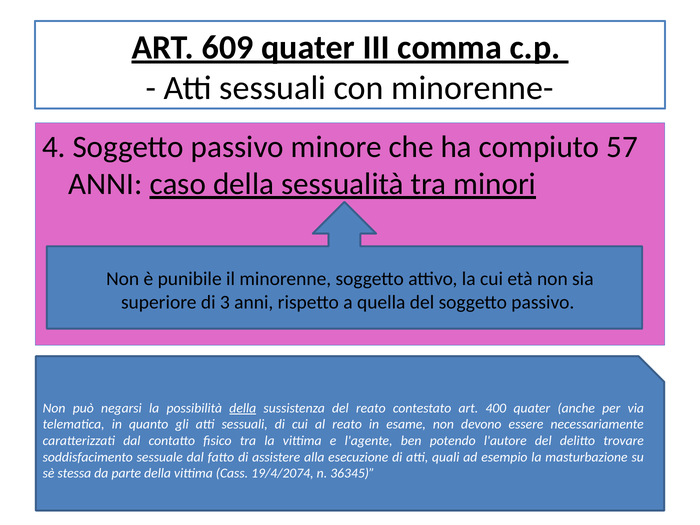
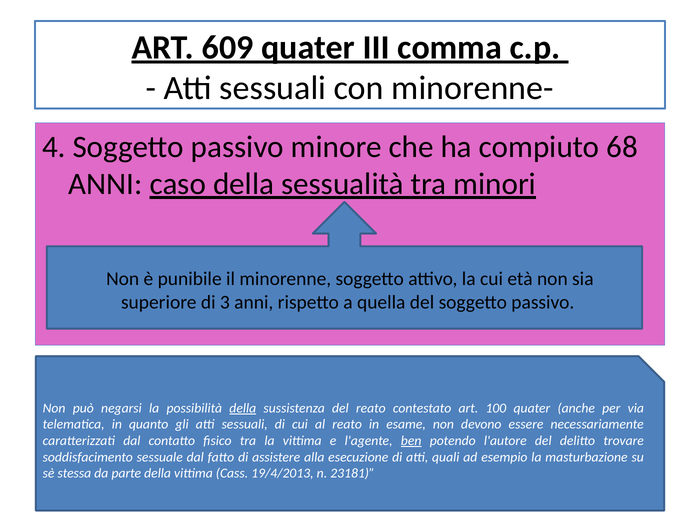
57: 57 -> 68
400: 400 -> 100
ben underline: none -> present
19/4/2074: 19/4/2074 -> 19/4/2013
36345: 36345 -> 23181
